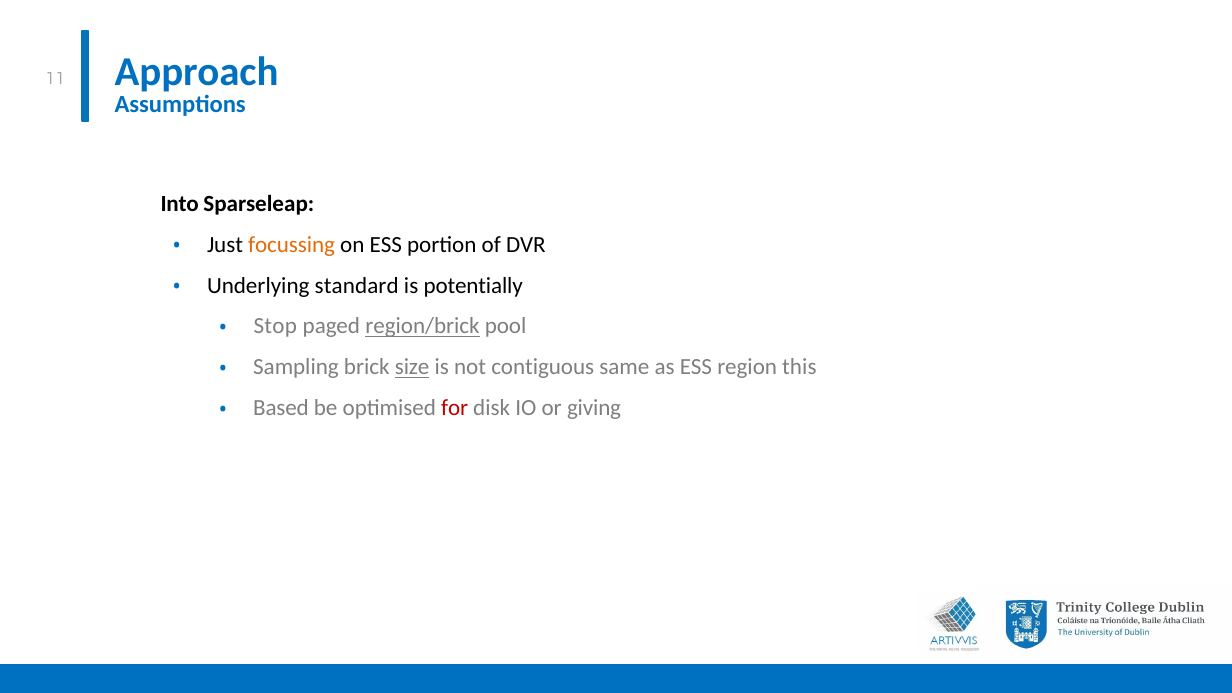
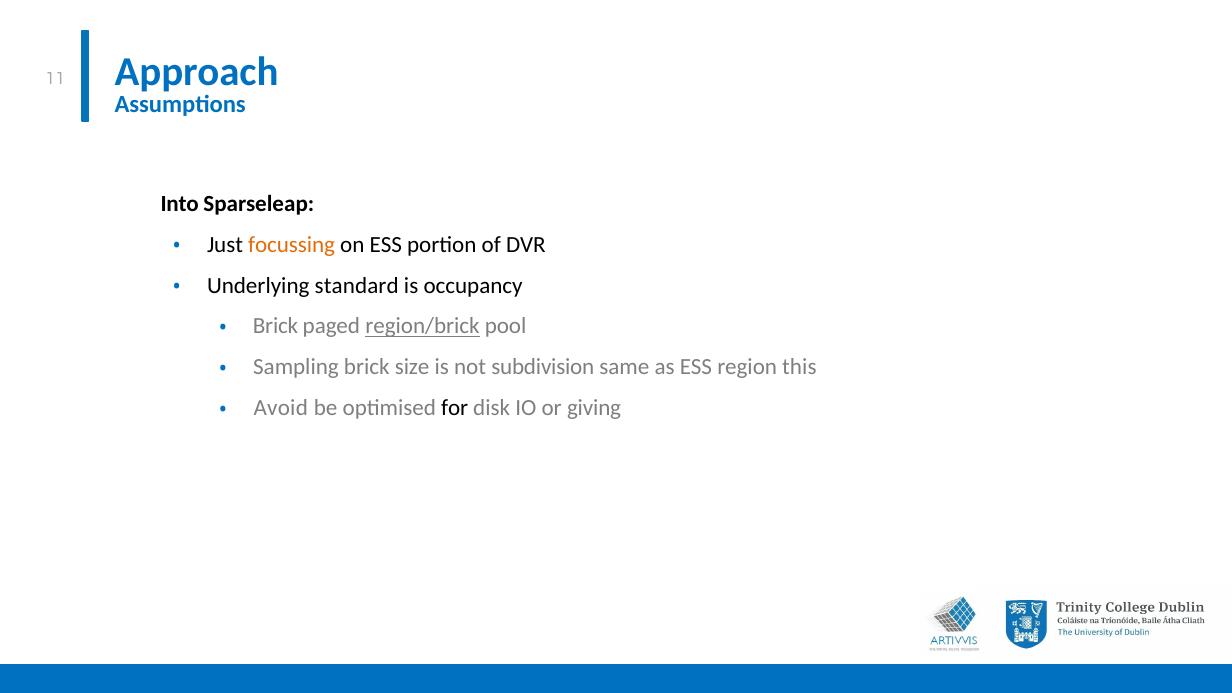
potentially: potentially -> occupancy
Stop at (275, 326): Stop -> Brick
size underline: present -> none
contiguous: contiguous -> subdivision
Based: Based -> Avoid
for colour: red -> black
